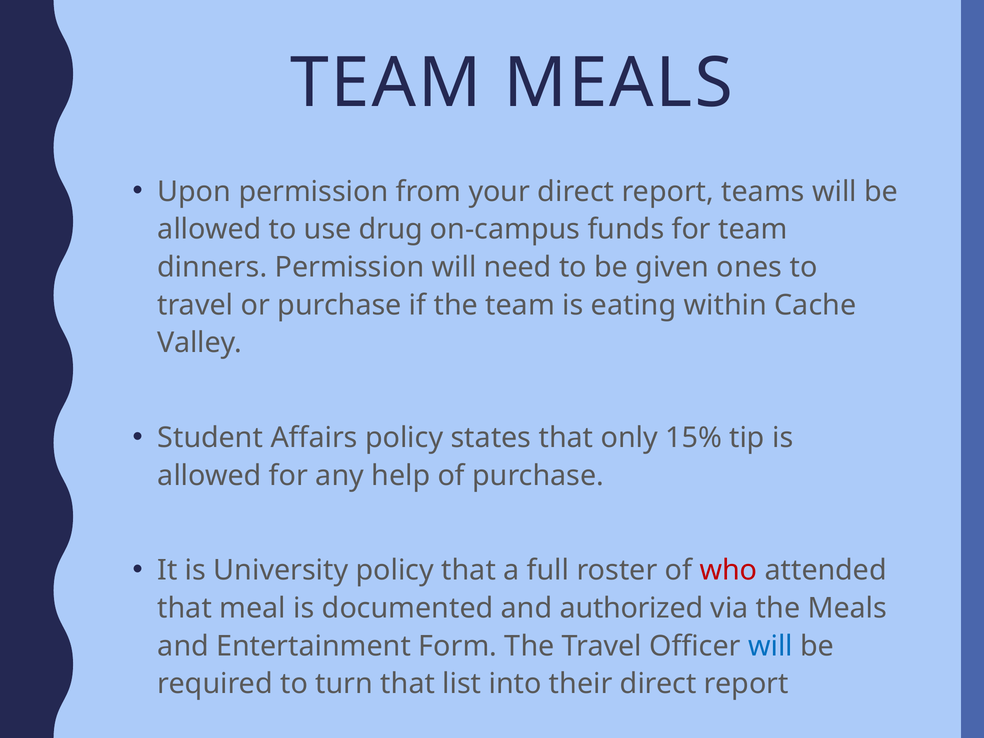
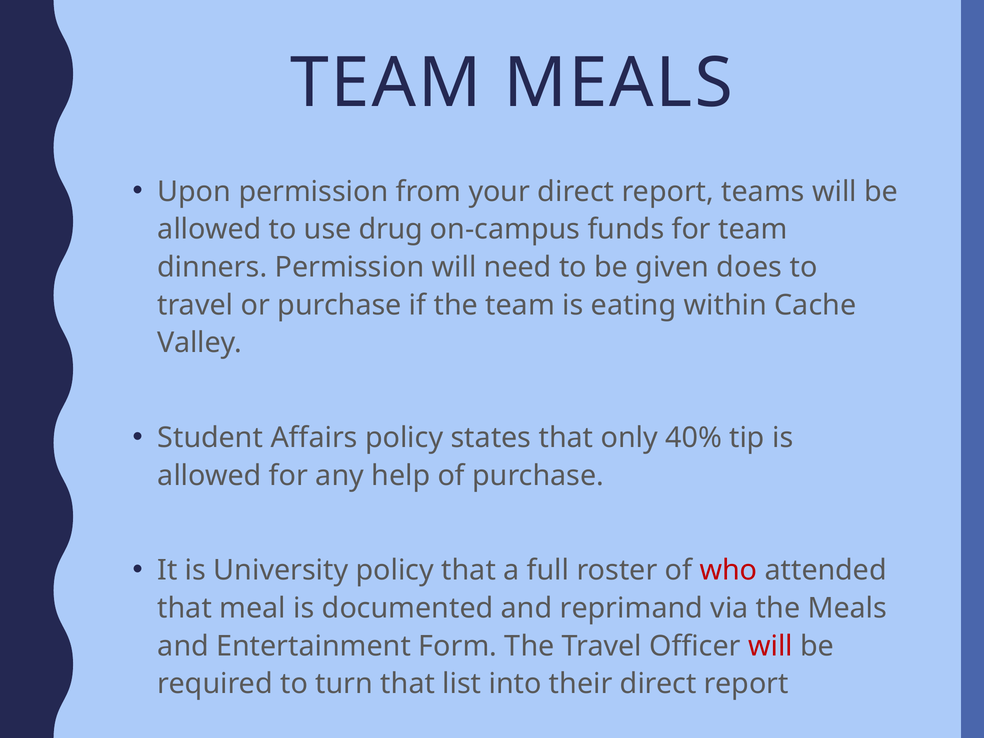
ones: ones -> does
15%: 15% -> 40%
authorized: authorized -> reprimand
will at (771, 646) colour: blue -> red
